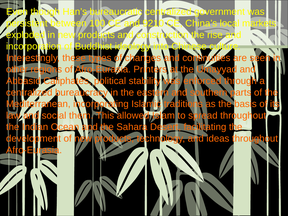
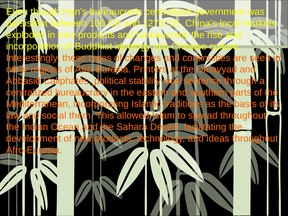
9210: 9210 -> 1273
and construction: construction -> bureaucratic
enforced: enforced -> sentence
